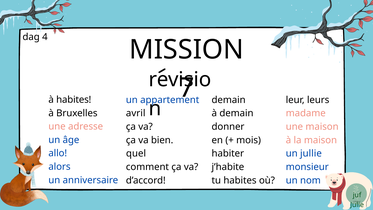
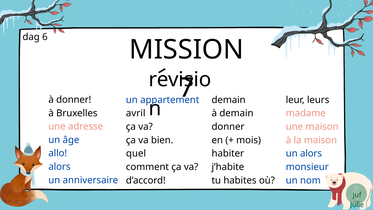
4: 4 -> 6
à habites: habites -> donner
un jullie: jullie -> alors
